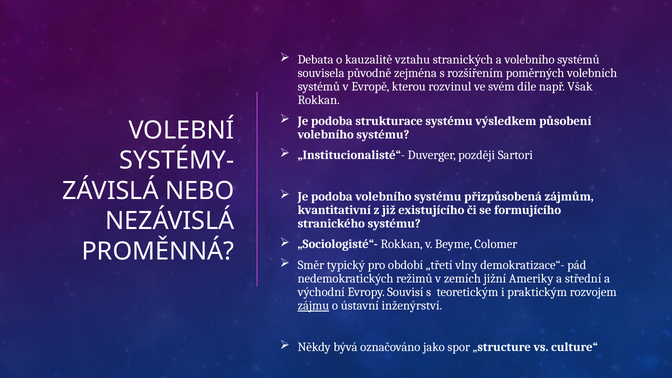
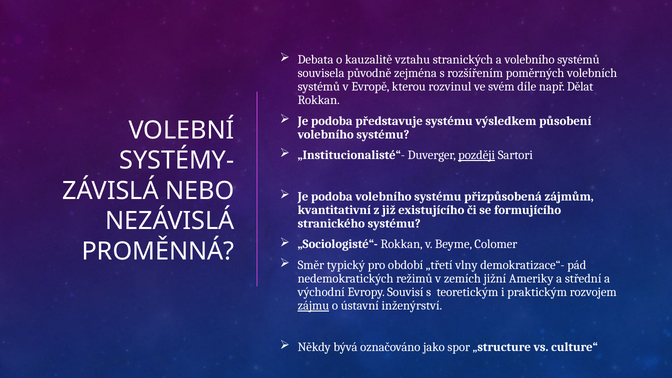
Však: Však -> Dělat
strukturace: strukturace -> představuje
později underline: none -> present
